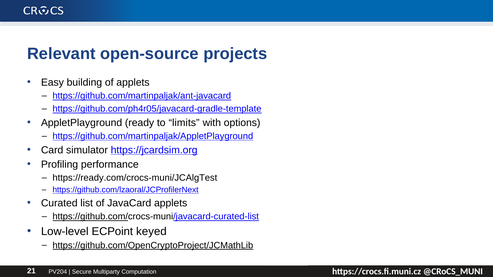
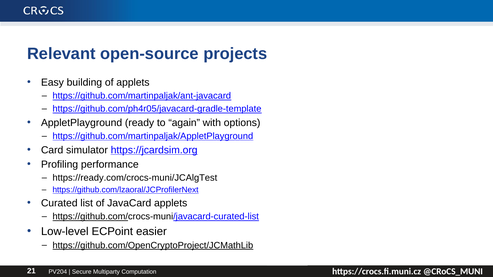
limits: limits -> again
keyed: keyed -> easier
